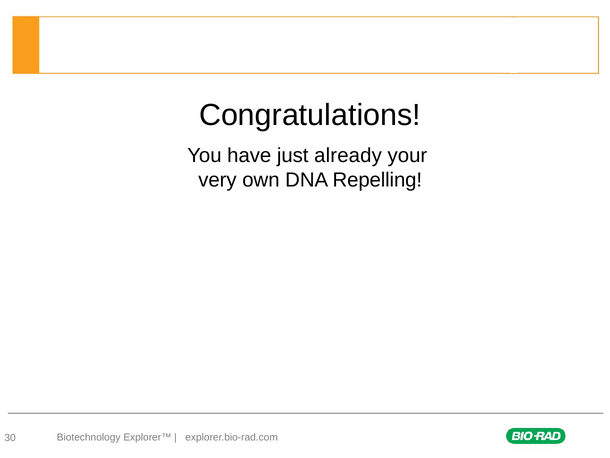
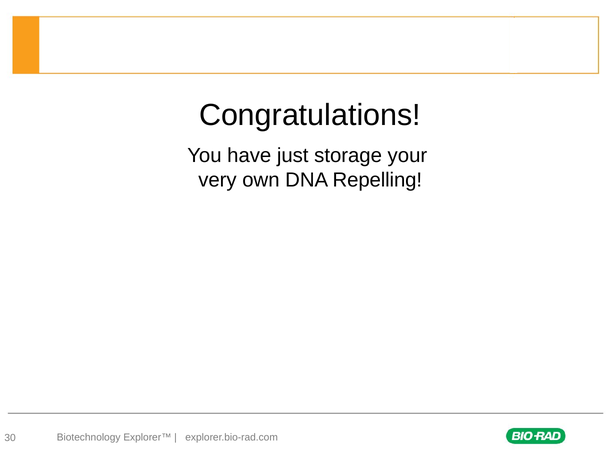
already: already -> storage
